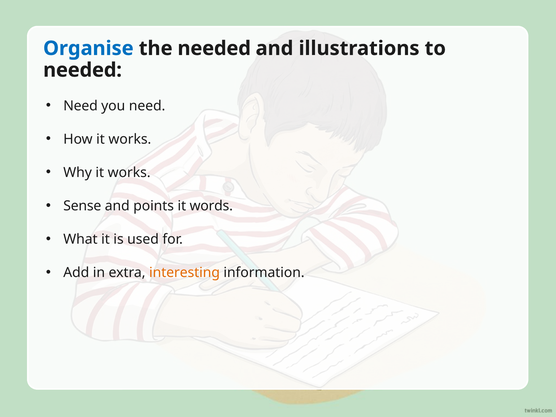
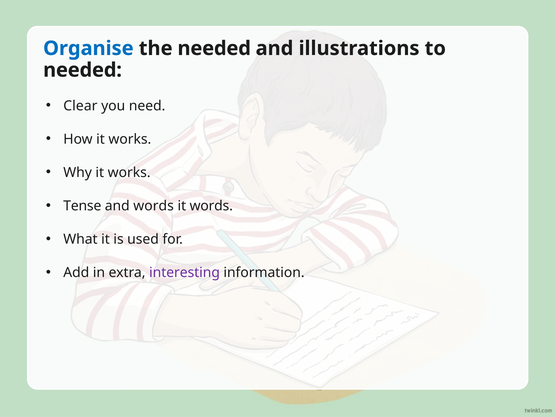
Need at (81, 106): Need -> Clear
Sense: Sense -> Tense
and points: points -> words
interesting colour: orange -> purple
